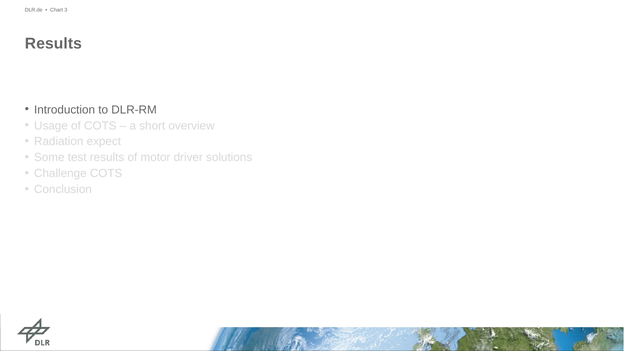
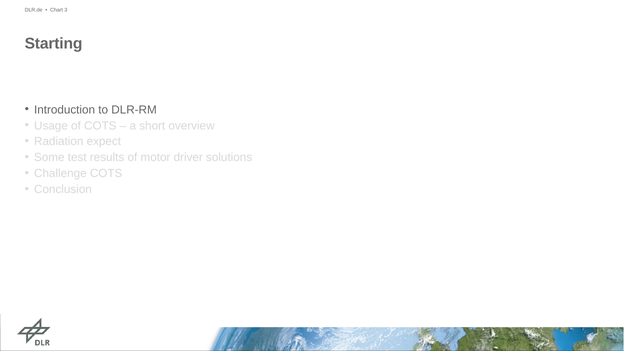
Results at (53, 44): Results -> Starting
